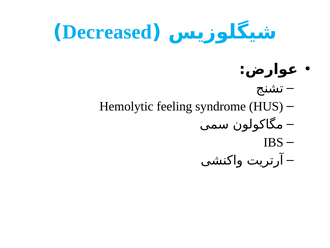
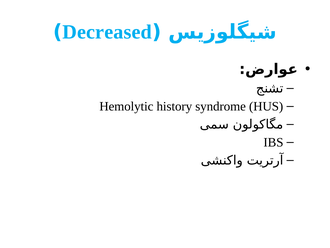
feeling: feeling -> history
